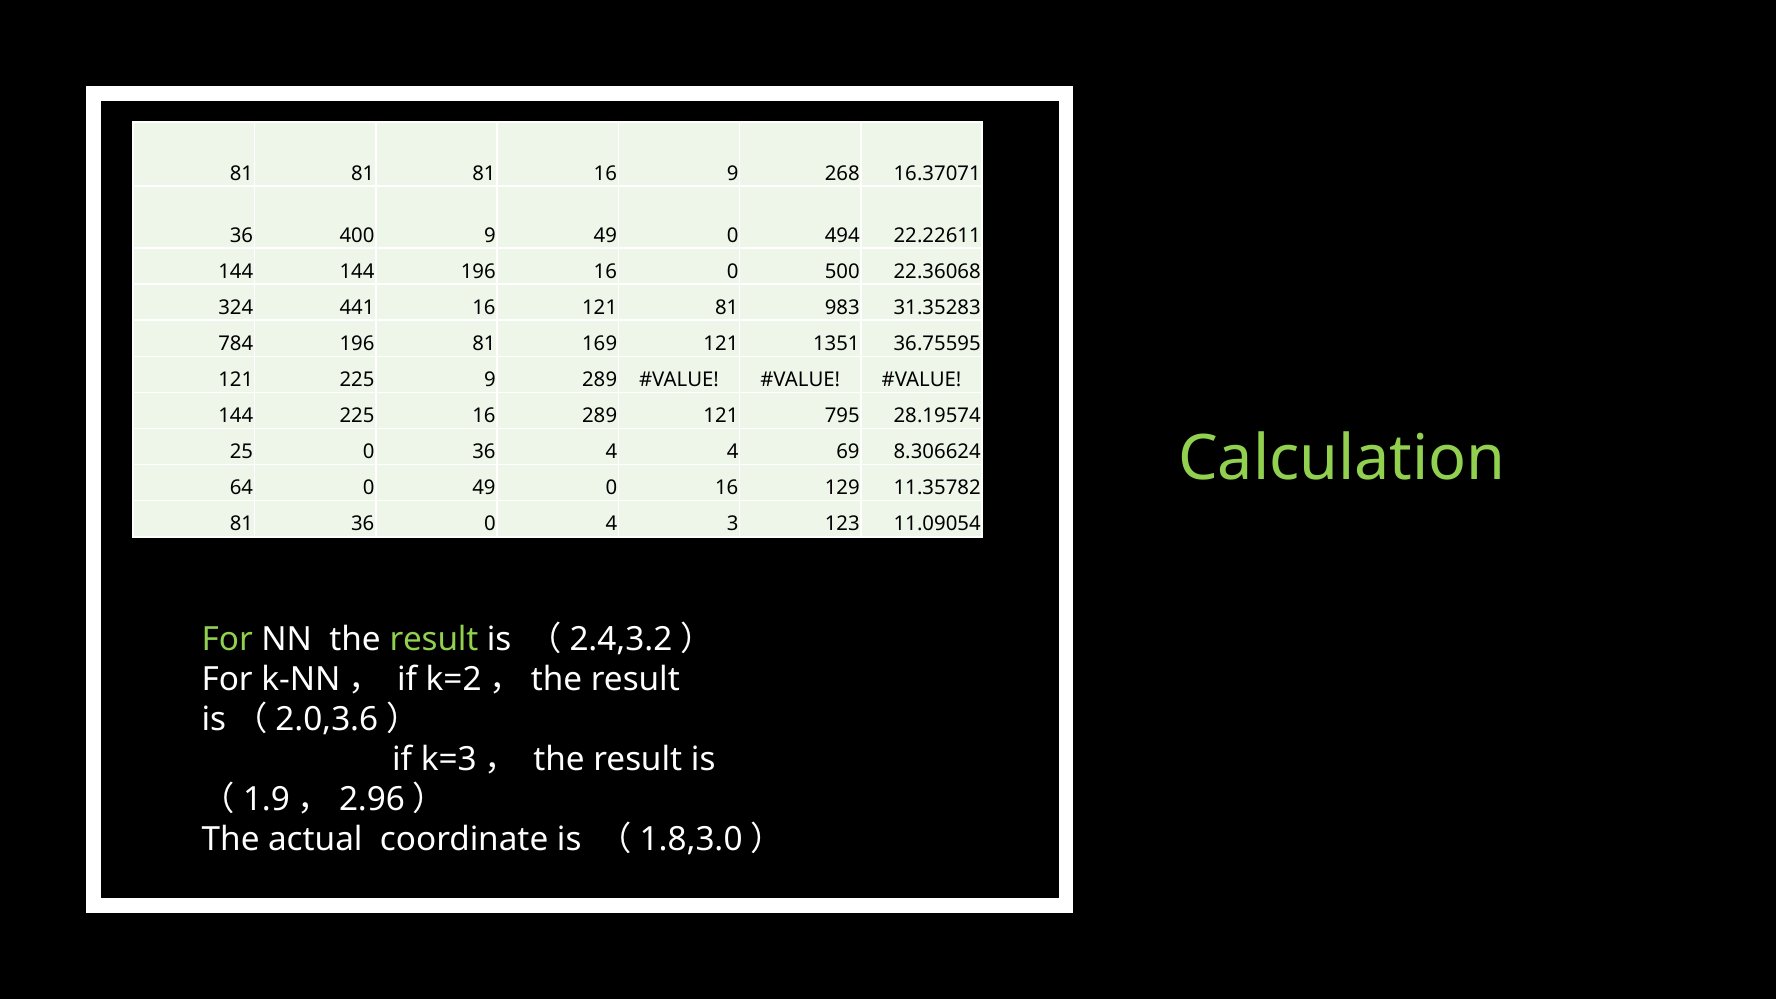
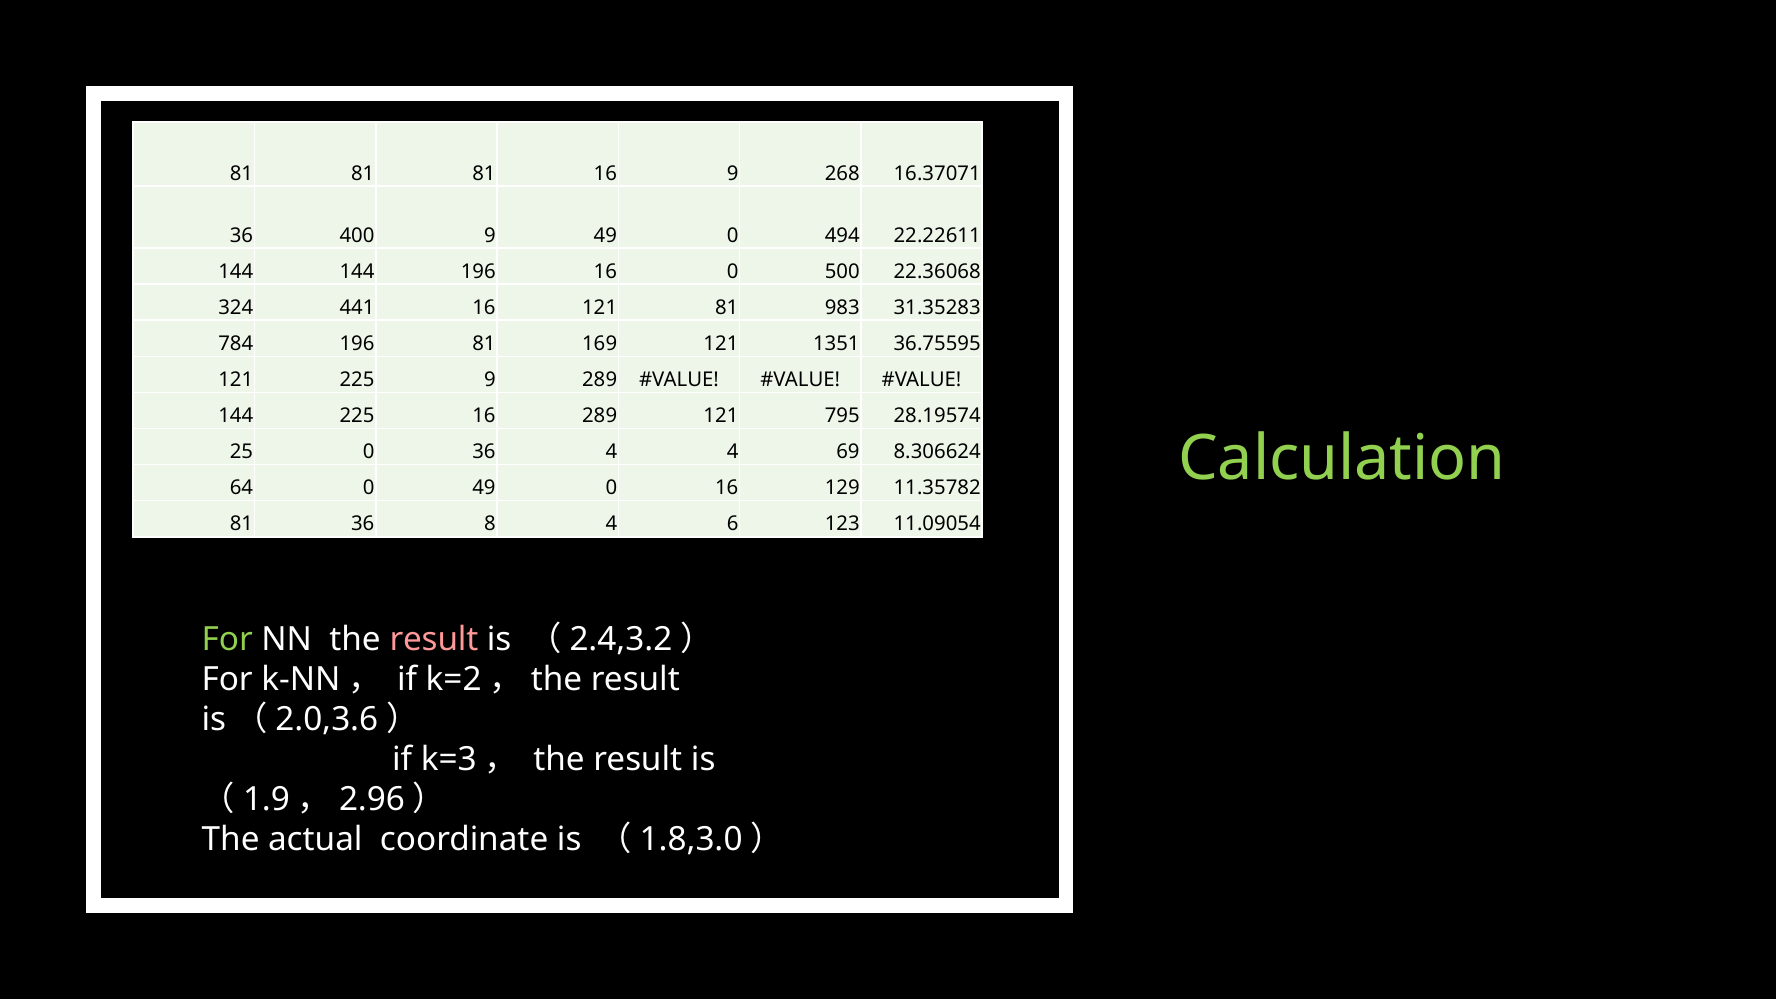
36 0: 0 -> 8
3: 3 -> 6
result at (434, 639) colour: light green -> pink
